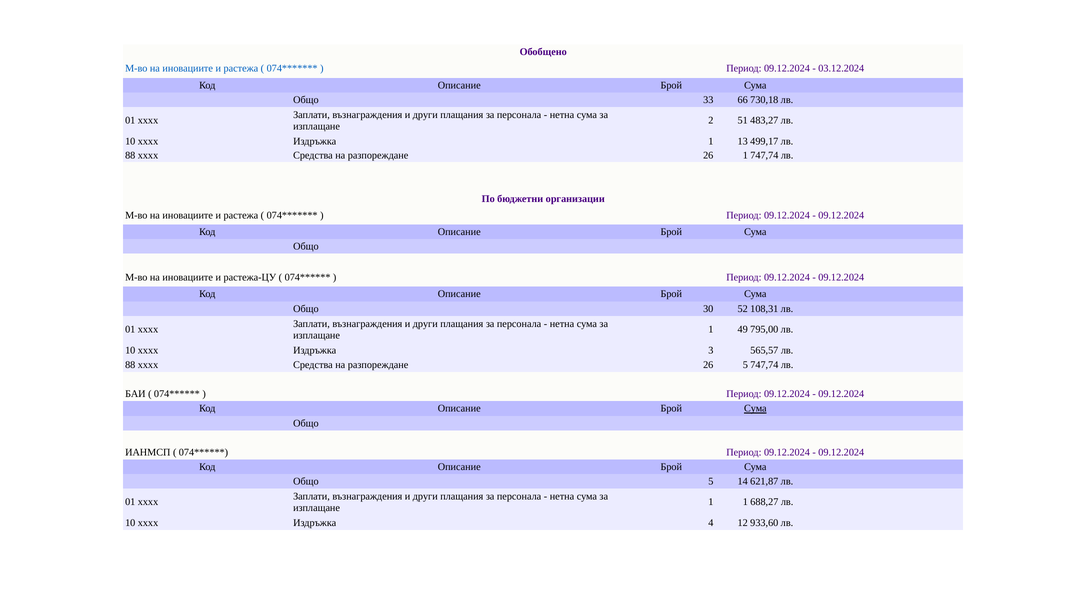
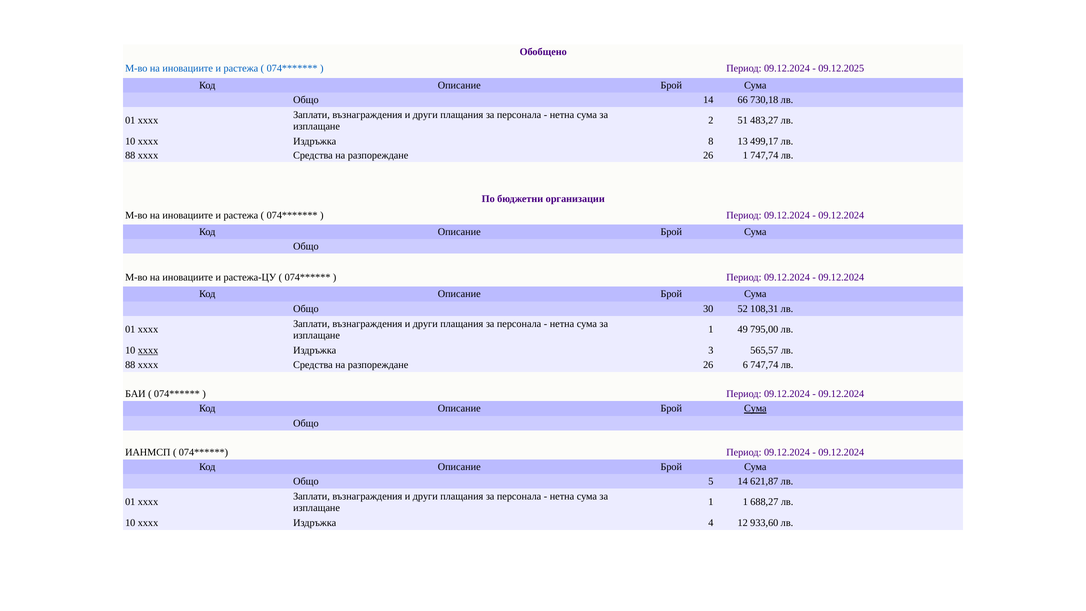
03.12.2024: 03.12.2024 -> 09.12.2025
Общо 33: 33 -> 14
Издръжка 1: 1 -> 8
xxxx at (148, 350) underline: none -> present
26 5: 5 -> 6
